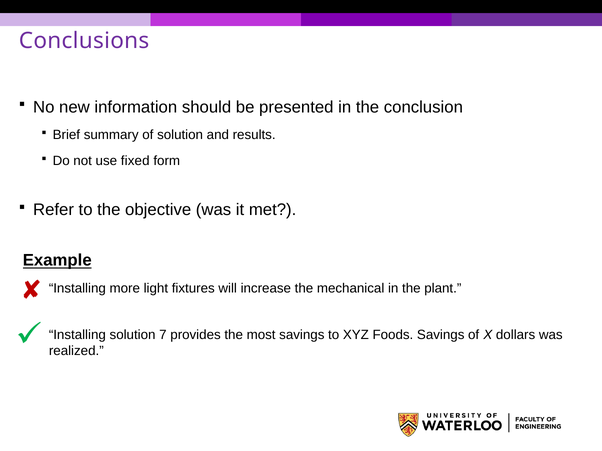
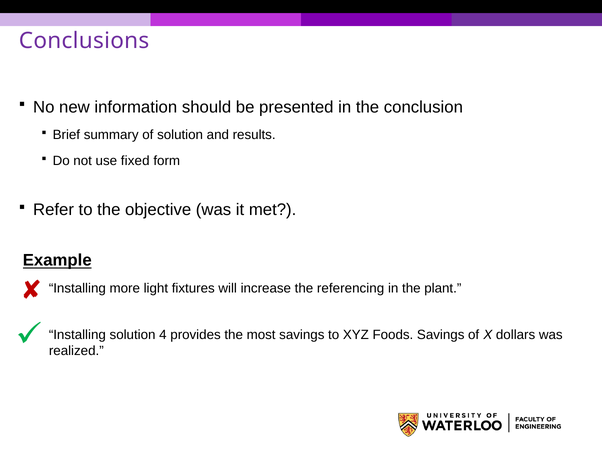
mechanical: mechanical -> referencing
7: 7 -> 4
